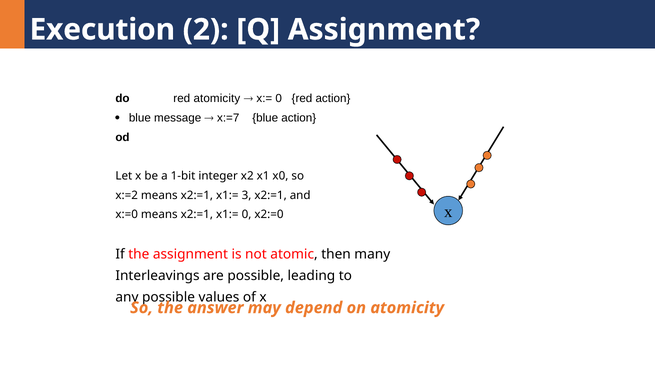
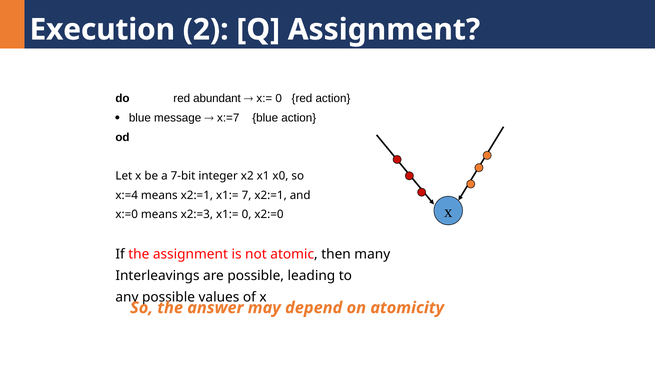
red atomicity: atomicity -> abundant
1-bit: 1-bit -> 7-bit
x:=2: x:=2 -> x:=4
3: 3 -> 7
x:=0 means x2:=1: x2:=1 -> x2:=3
